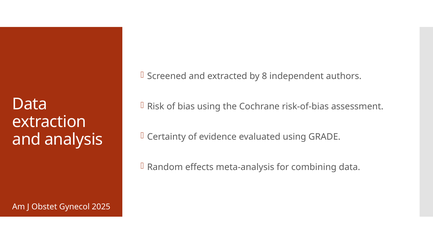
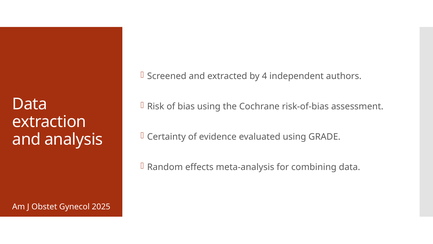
8: 8 -> 4
